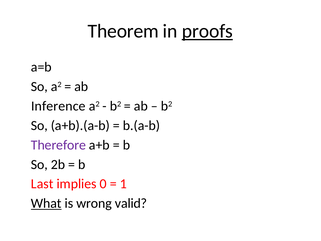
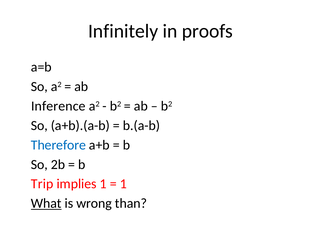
Theorem: Theorem -> Infinitely
proofs underline: present -> none
Therefore colour: purple -> blue
Last: Last -> Trip
implies 0: 0 -> 1
valid: valid -> than
